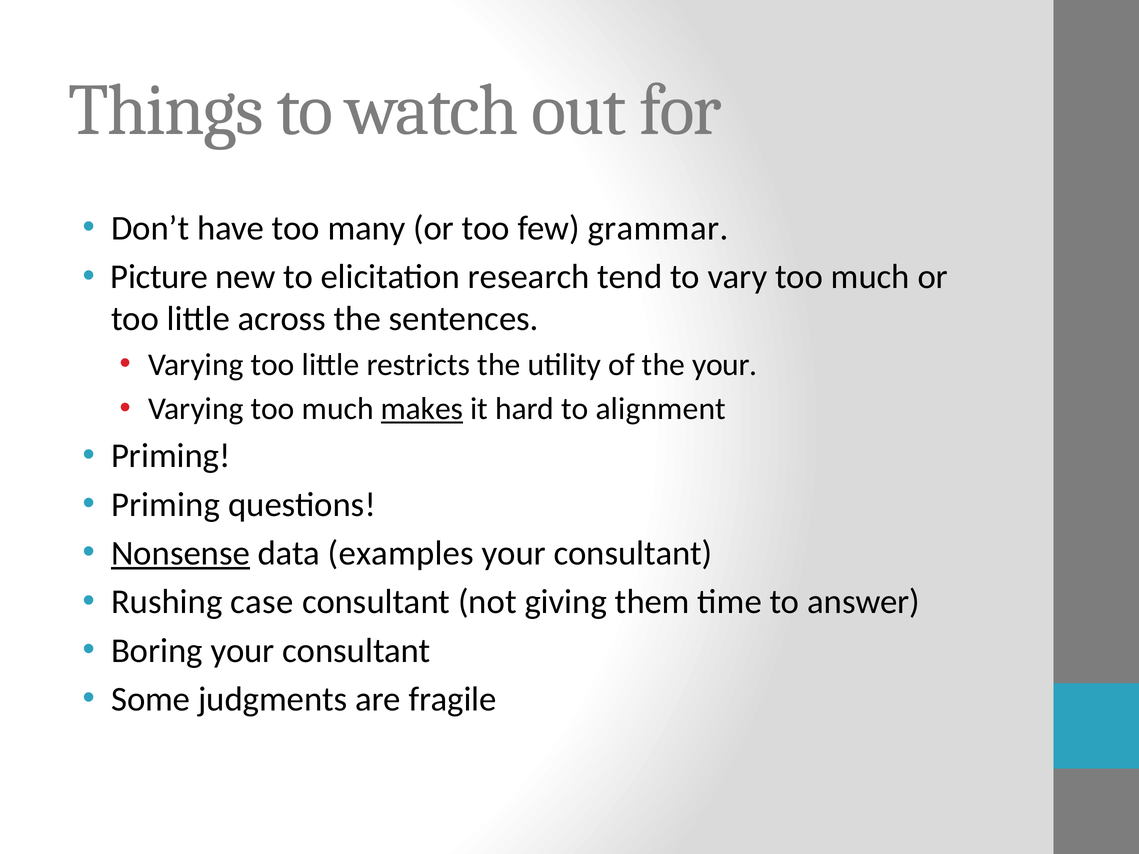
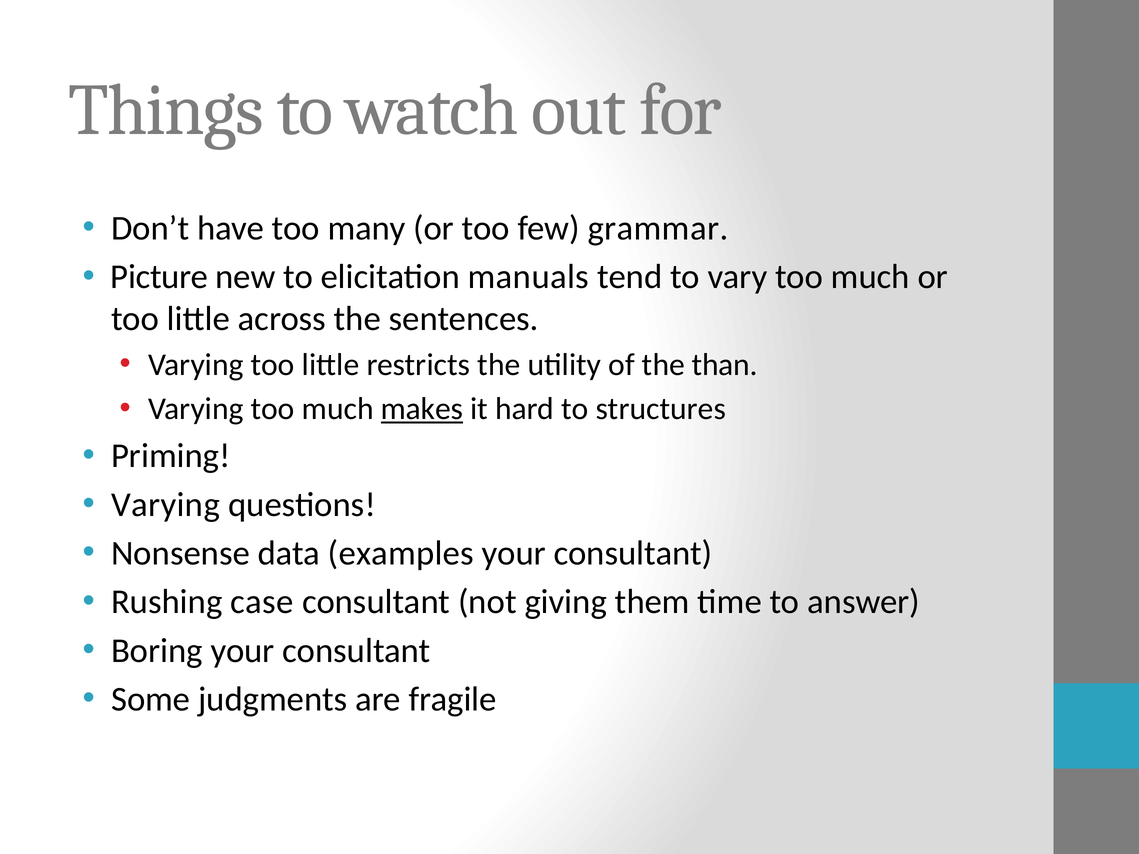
research: research -> manuals
the your: your -> than
alignment: alignment -> structures
Priming at (166, 505): Priming -> Varying
Nonsense underline: present -> none
